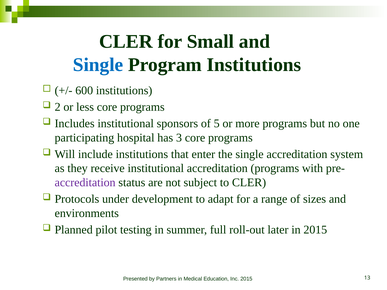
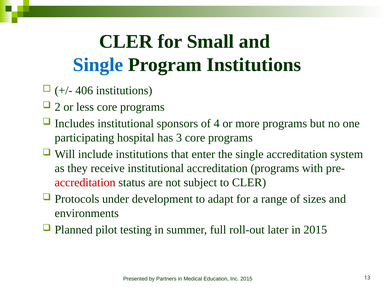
600: 600 -> 406
5: 5 -> 4
accreditation at (85, 183) colour: purple -> red
